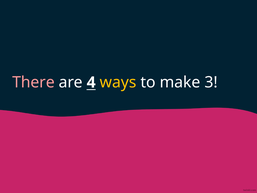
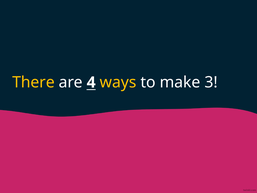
There colour: pink -> yellow
